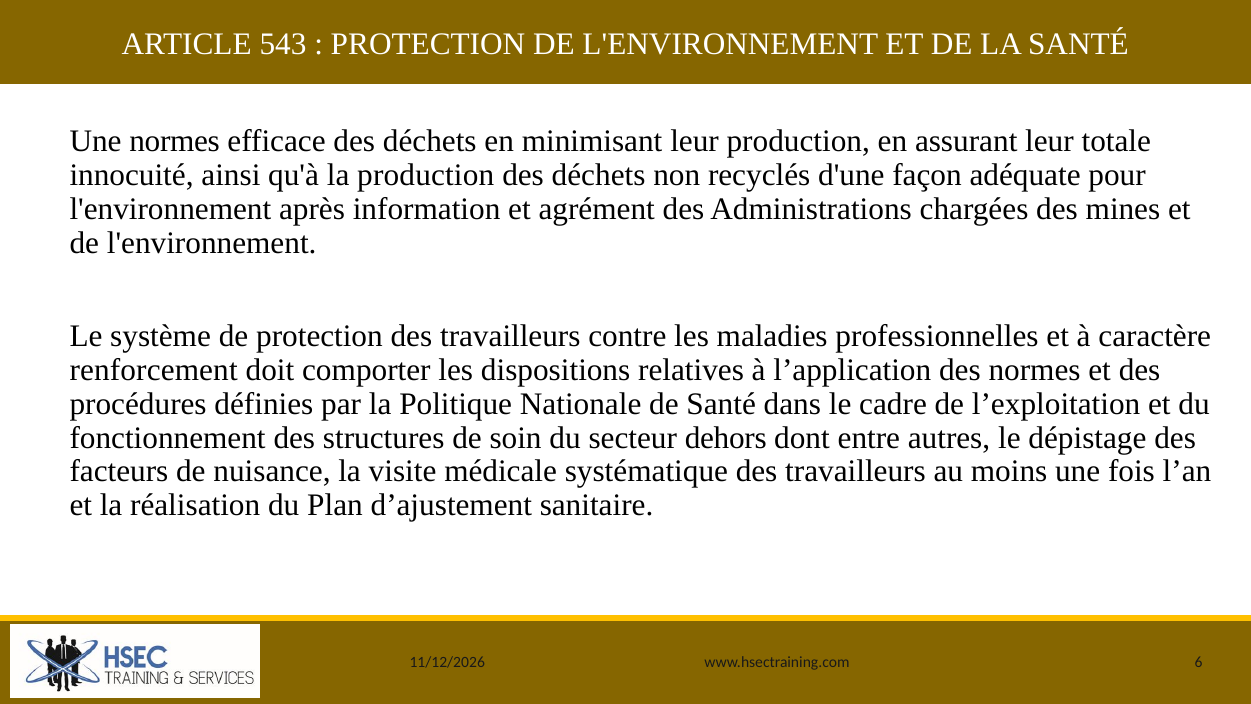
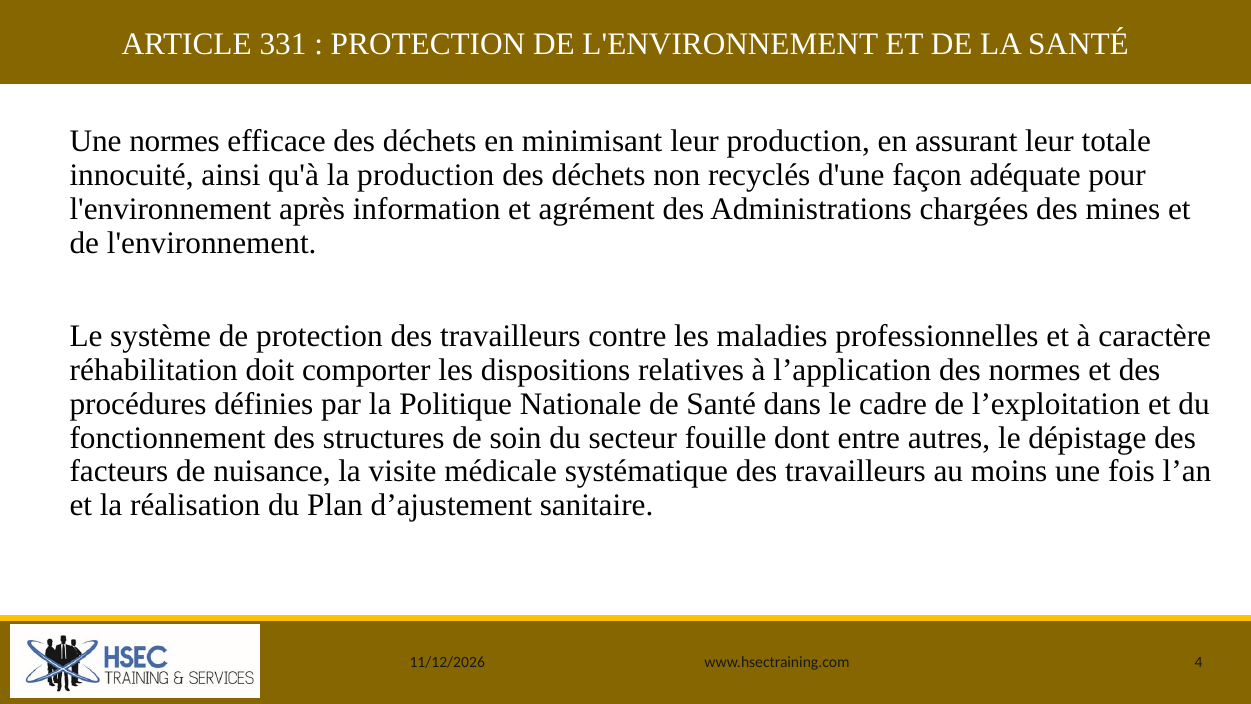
543: 543 -> 331
renforcement: renforcement -> réhabilitation
dehors: dehors -> fouille
6: 6 -> 4
